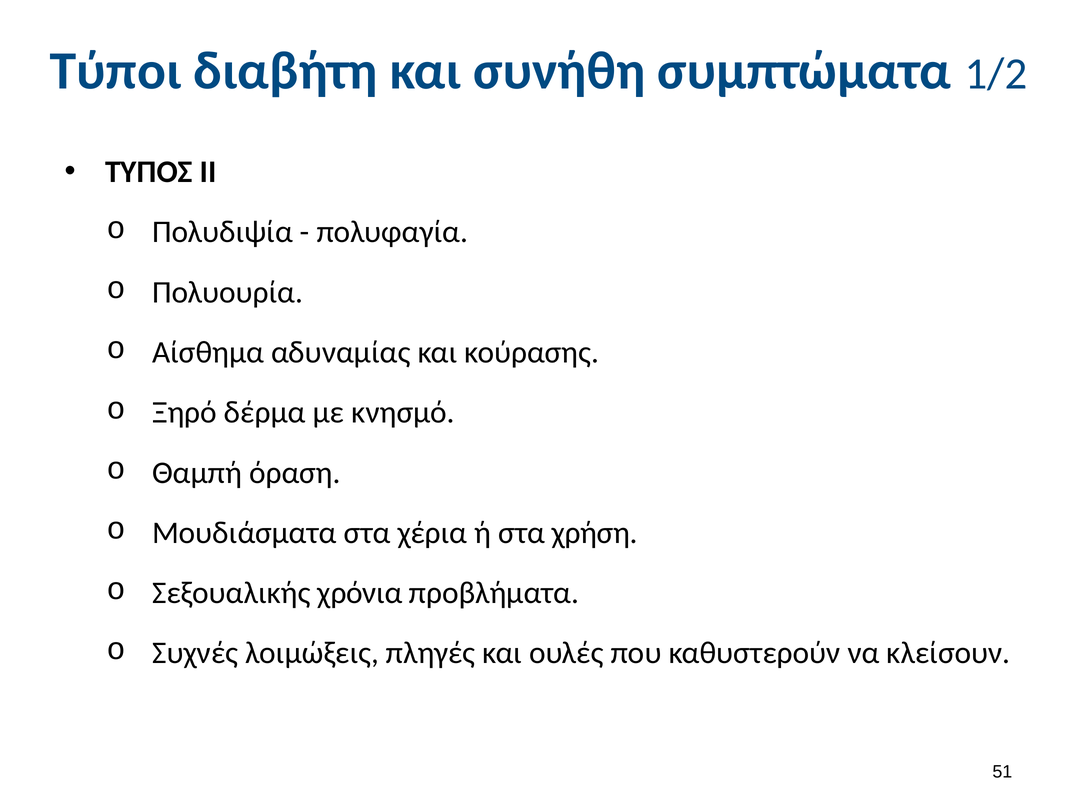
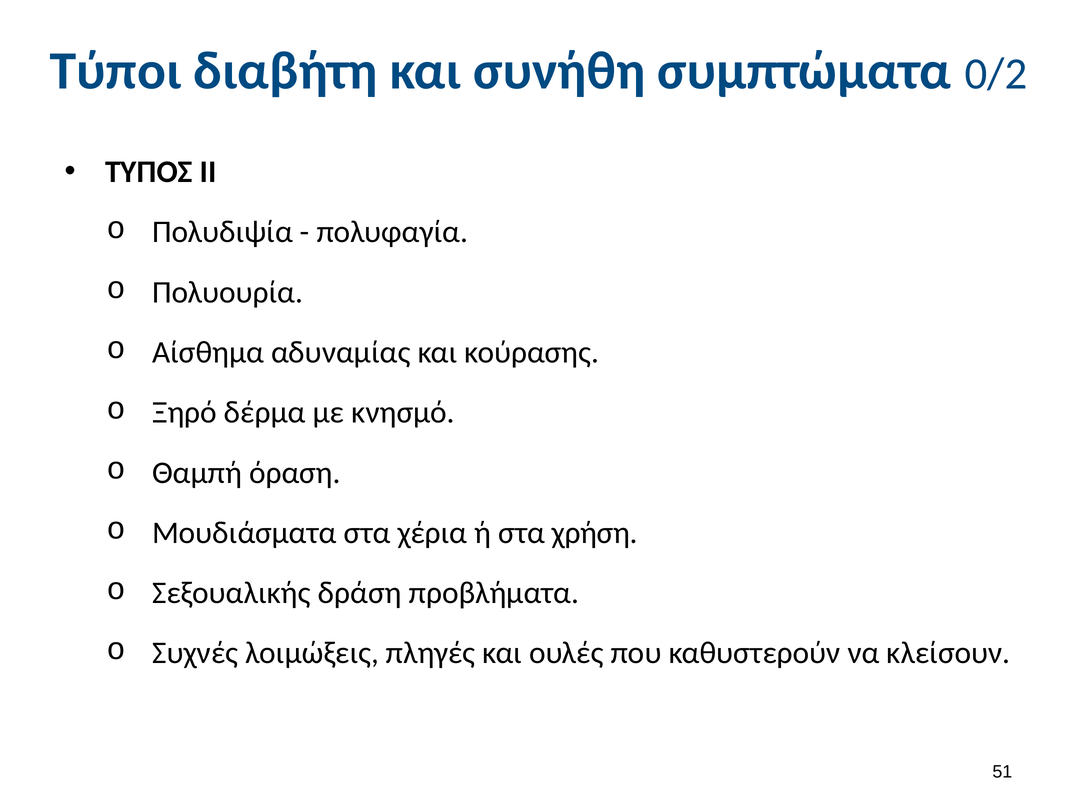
1/2: 1/2 -> 0/2
χρόνια: χρόνια -> δράση
